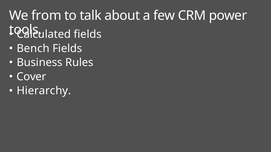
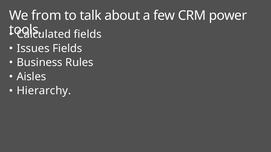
Bench: Bench -> Issues
Cover: Cover -> Aisles
